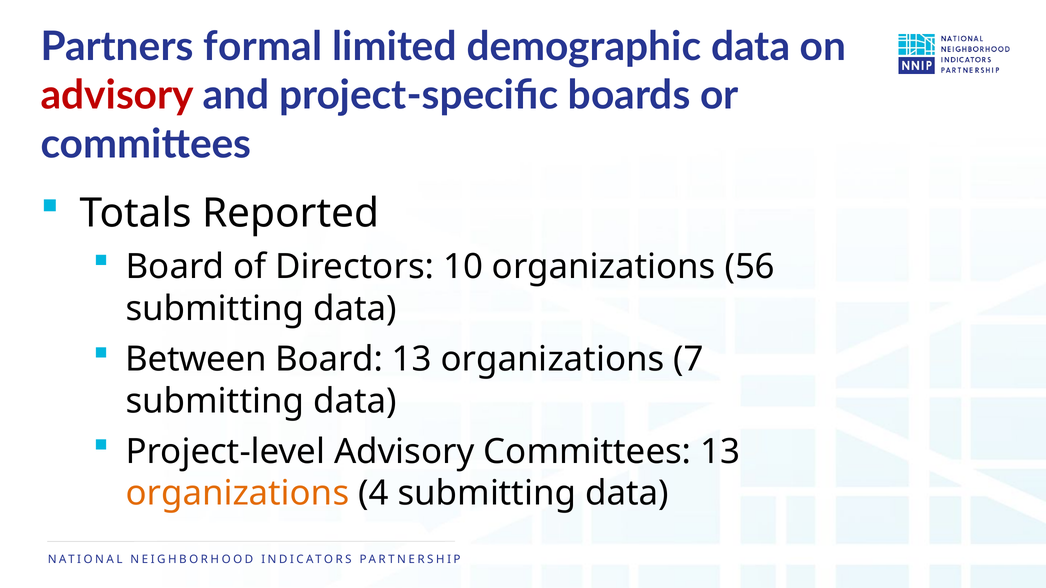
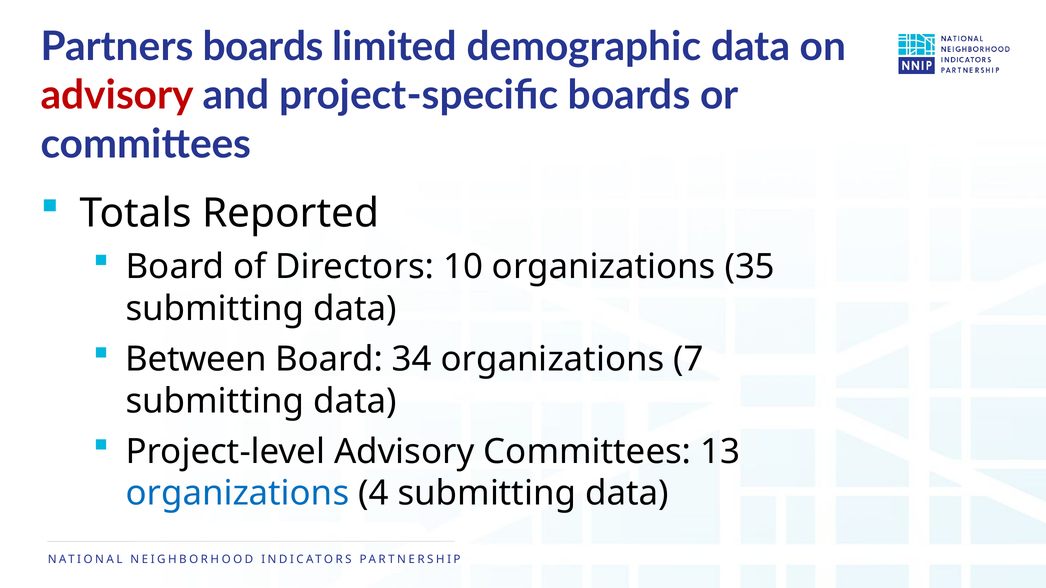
Partners formal: formal -> boards
56: 56 -> 35
Board 13: 13 -> 34
organizations at (237, 494) colour: orange -> blue
